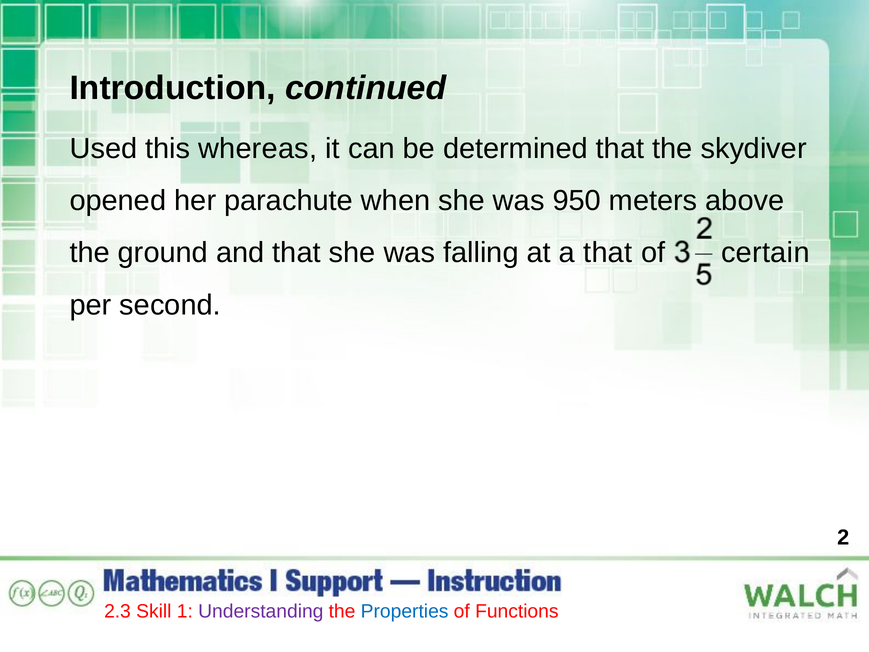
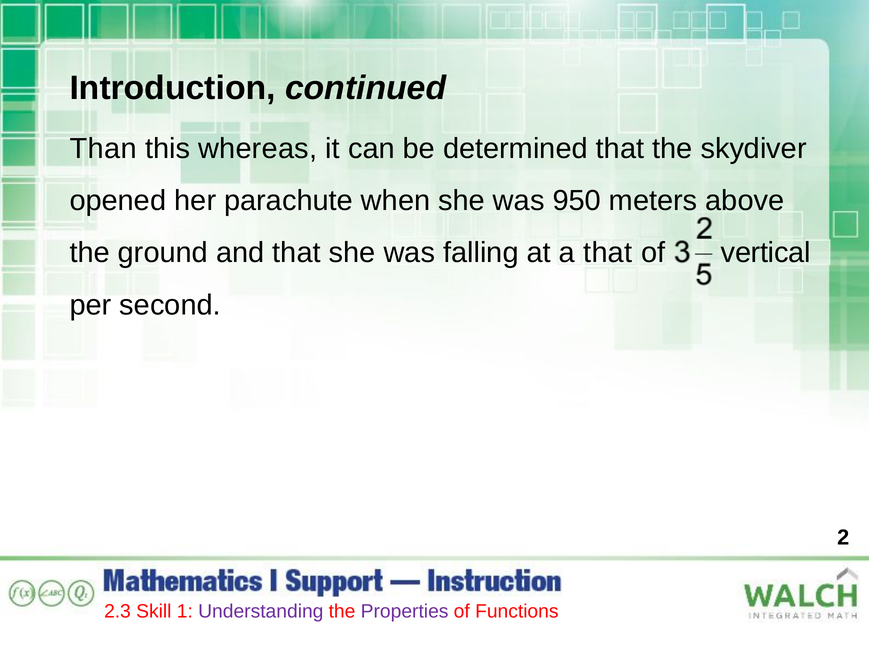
Used: Used -> Than
certain: certain -> vertical
Properties colour: blue -> purple
